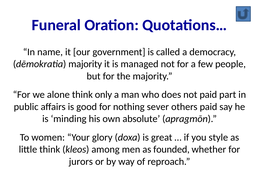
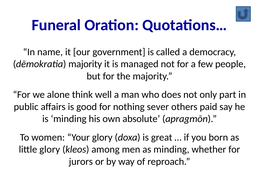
only: only -> well
not paid: paid -> only
style: style -> born
little think: think -> glory
as founded: founded -> minding
